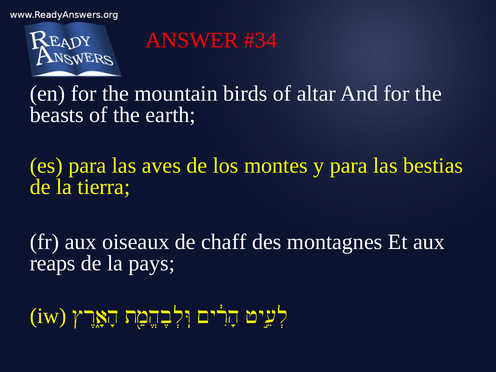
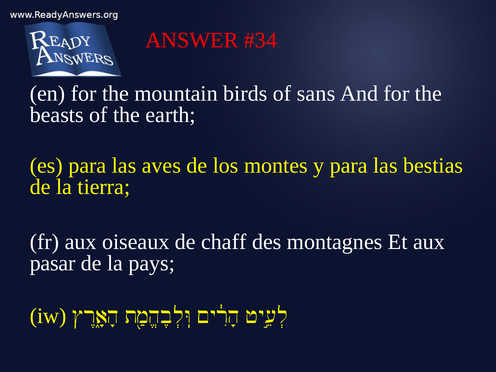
altar: altar -> sans
reaps: reaps -> pasar
